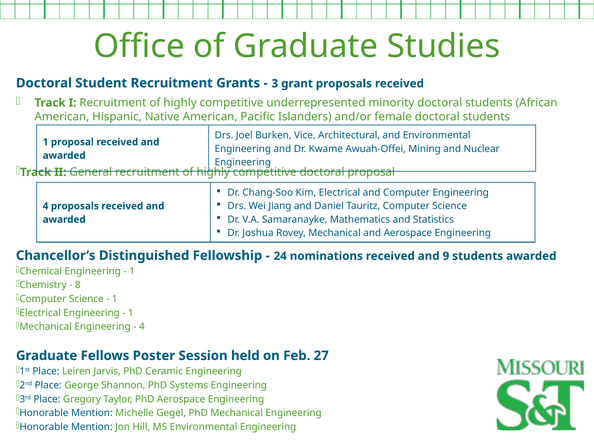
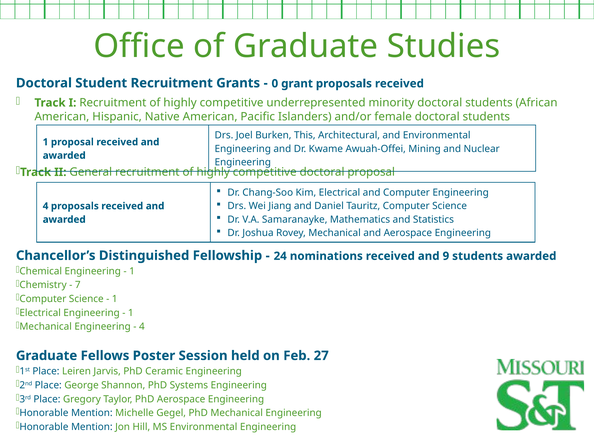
3: 3 -> 0
Vice: Vice -> This
8: 8 -> 7
